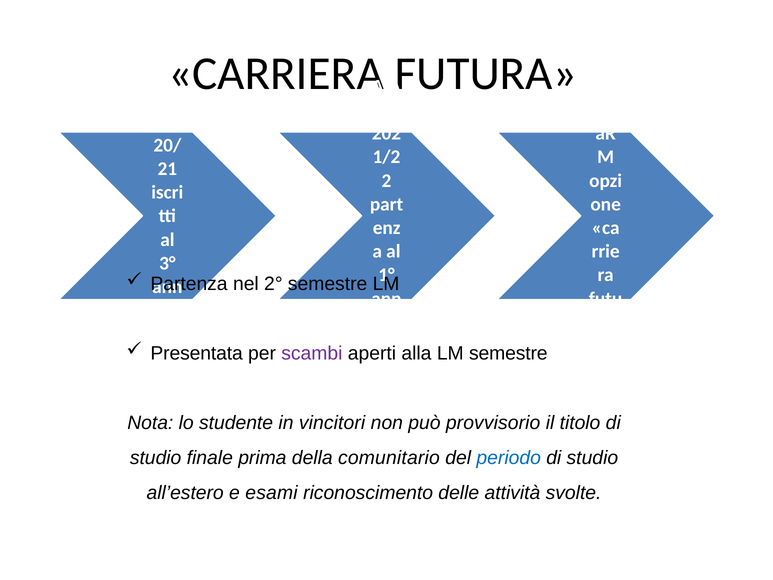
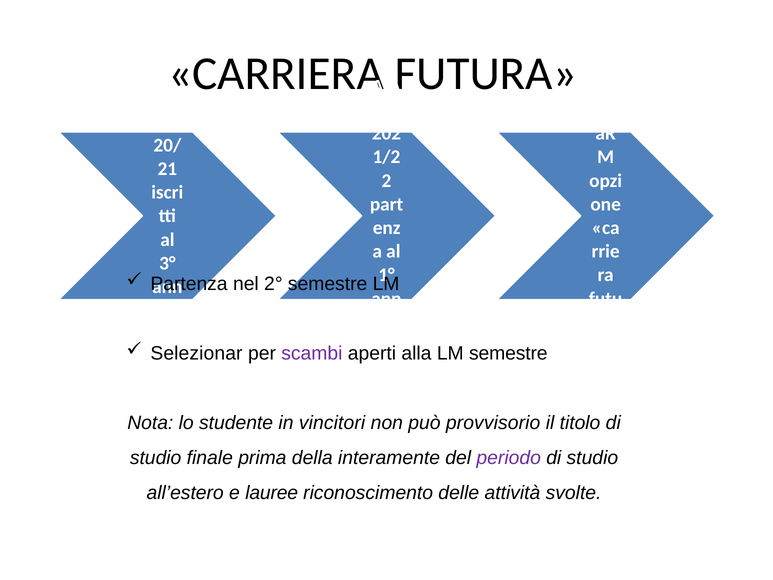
Presentata: Presentata -> Selezionar
comunitario: comunitario -> interamente
periodo colour: blue -> purple
esami: esami -> lauree
